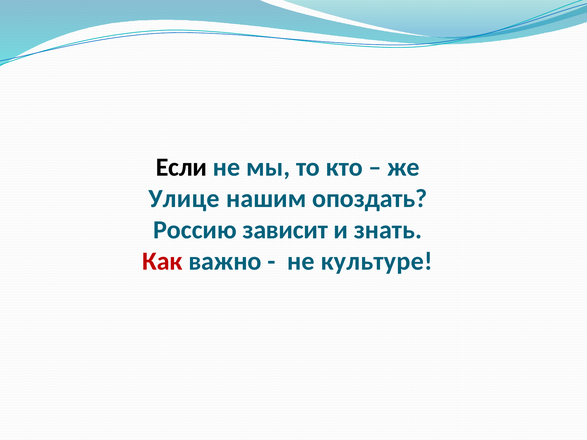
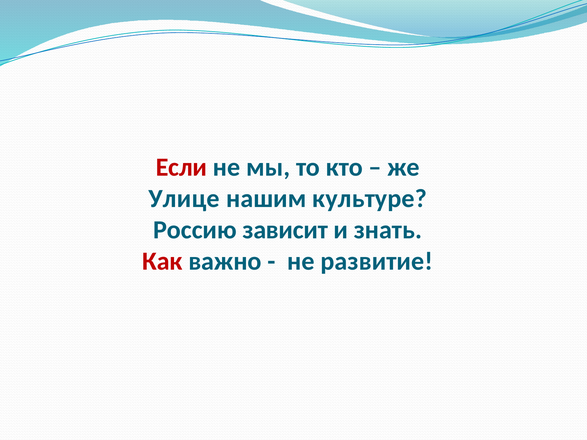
Если colour: black -> red
опоздать: опоздать -> культуре
культуре: культуре -> развитие
